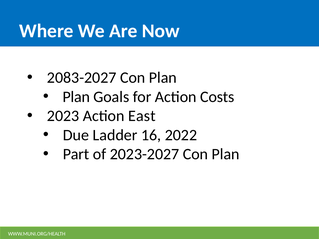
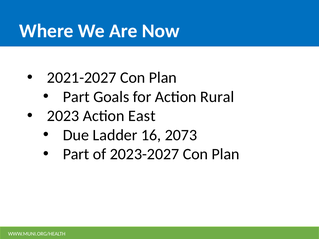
2083-2027: 2083-2027 -> 2021-2027
Plan at (76, 97): Plan -> Part
Costs: Costs -> Rural
2022: 2022 -> 2073
